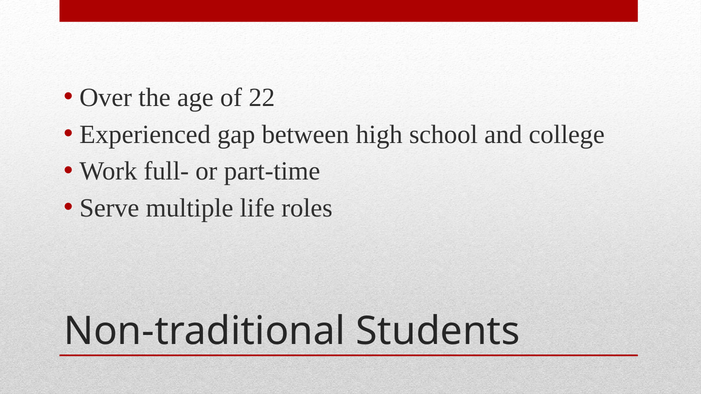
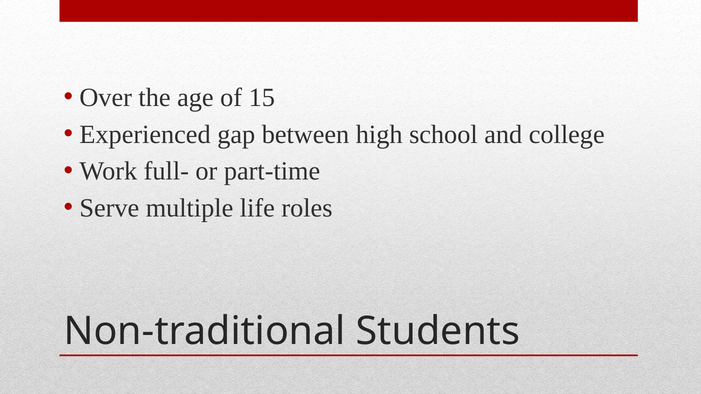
22: 22 -> 15
